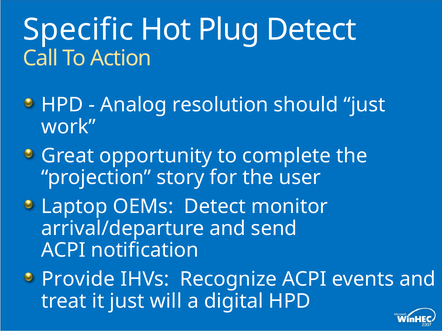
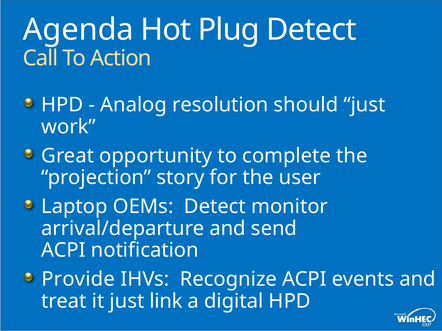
Specific: Specific -> Agenda
will: will -> link
